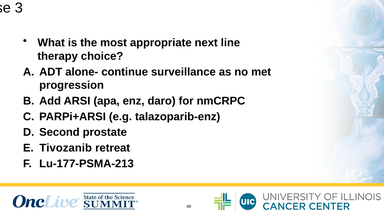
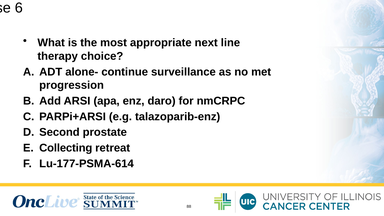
3: 3 -> 6
Tivozanib: Tivozanib -> Collecting
Lu-177-PSMA-213: Lu-177-PSMA-213 -> Lu-177-PSMA-614
